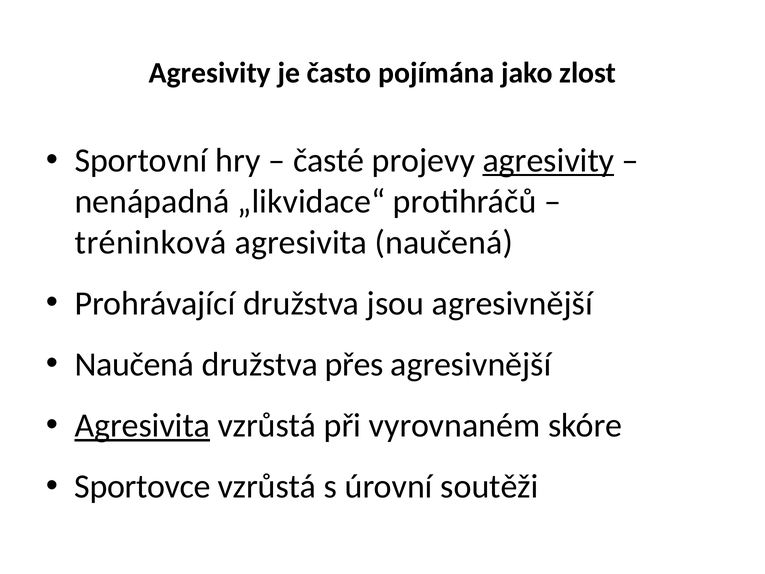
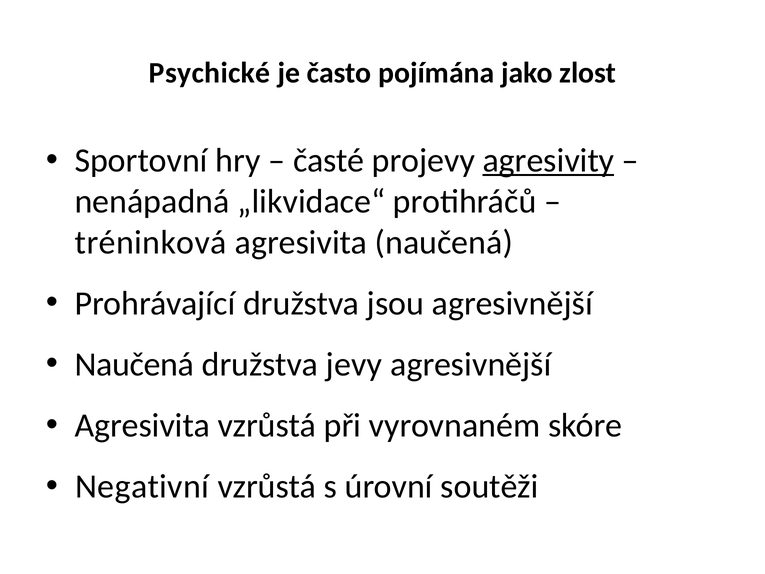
Agresivity at (210, 73): Agresivity -> Psychické
přes: přes -> jevy
Agresivita at (142, 425) underline: present -> none
Sportovce: Sportovce -> Negativní
